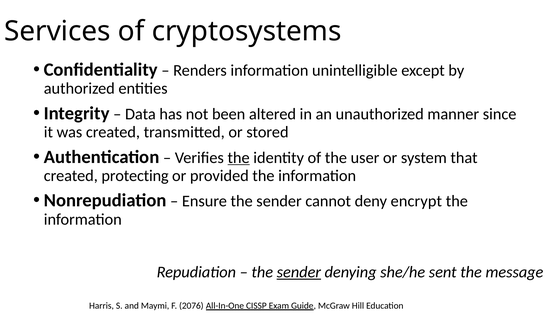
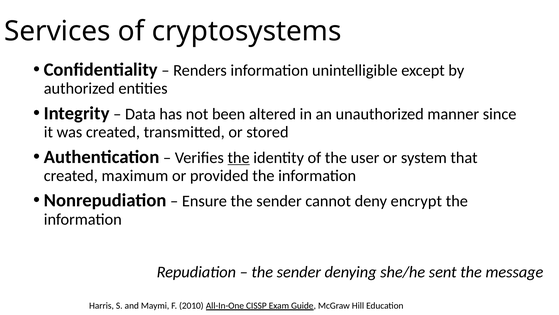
protecting: protecting -> maximum
sender at (299, 272) underline: present -> none
2076: 2076 -> 2010
